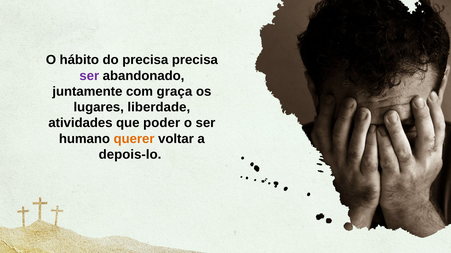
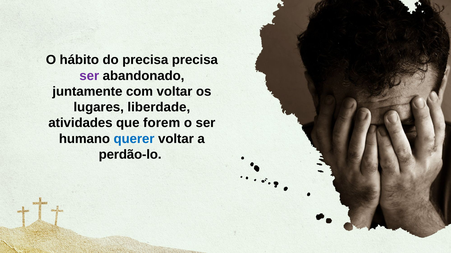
com graça: graça -> voltar
poder: poder -> forem
querer colour: orange -> blue
depois-lo: depois-lo -> perdão-lo
